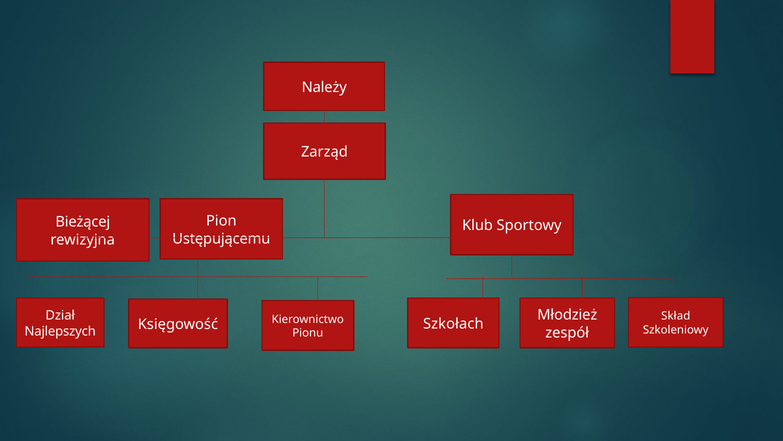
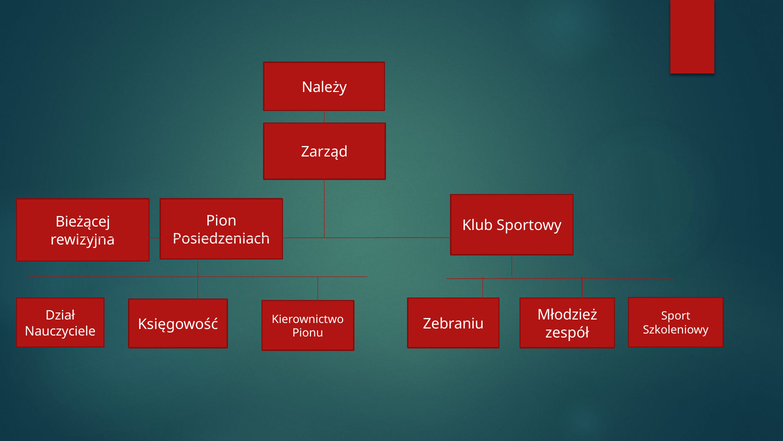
Ustępującemu: Ustępującemu -> Posiedzeniach
Skład: Skład -> Sport
Najlepszych: Najlepszych -> Nauczyciele
Szkołach: Szkołach -> Zebraniu
